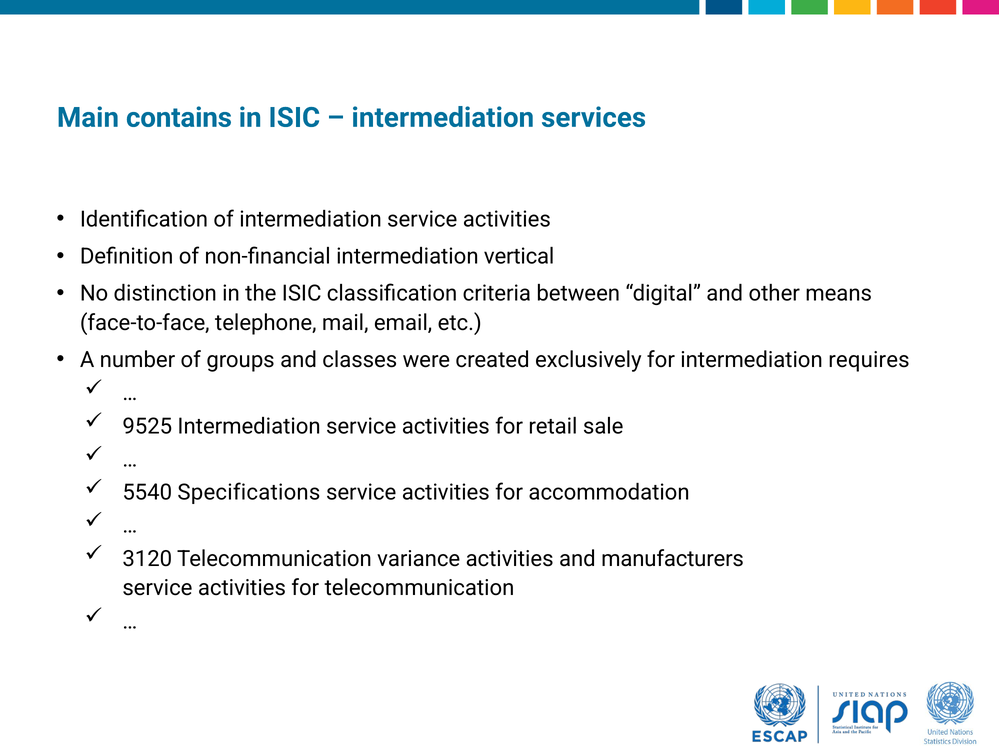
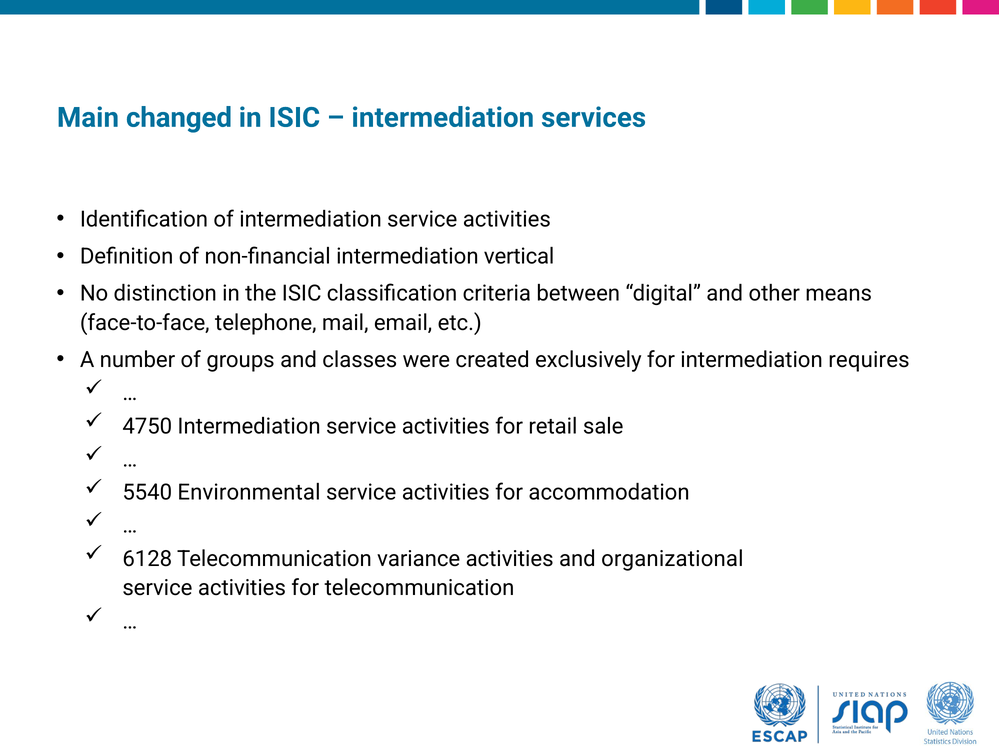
contains: contains -> changed
9525: 9525 -> 4750
Specifications: Specifications -> Environmental
3120: 3120 -> 6128
manufacturers: manufacturers -> organizational
